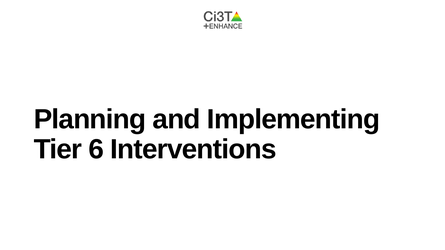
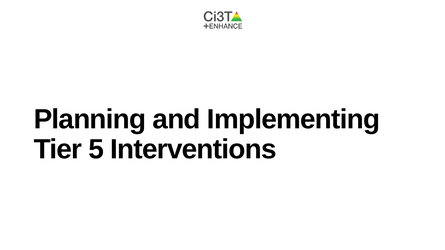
6: 6 -> 5
